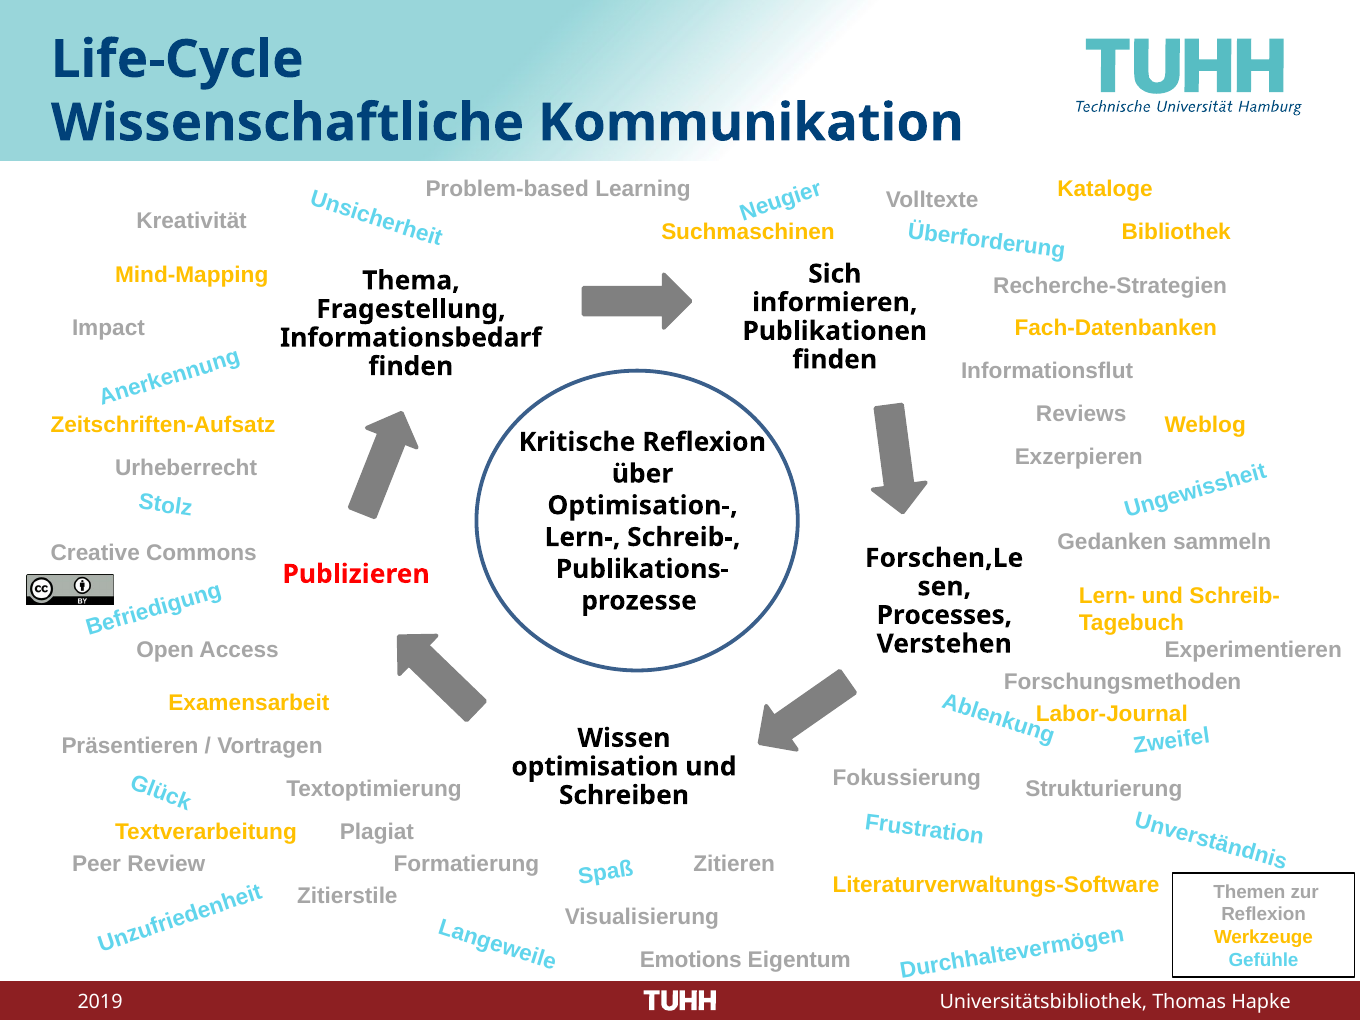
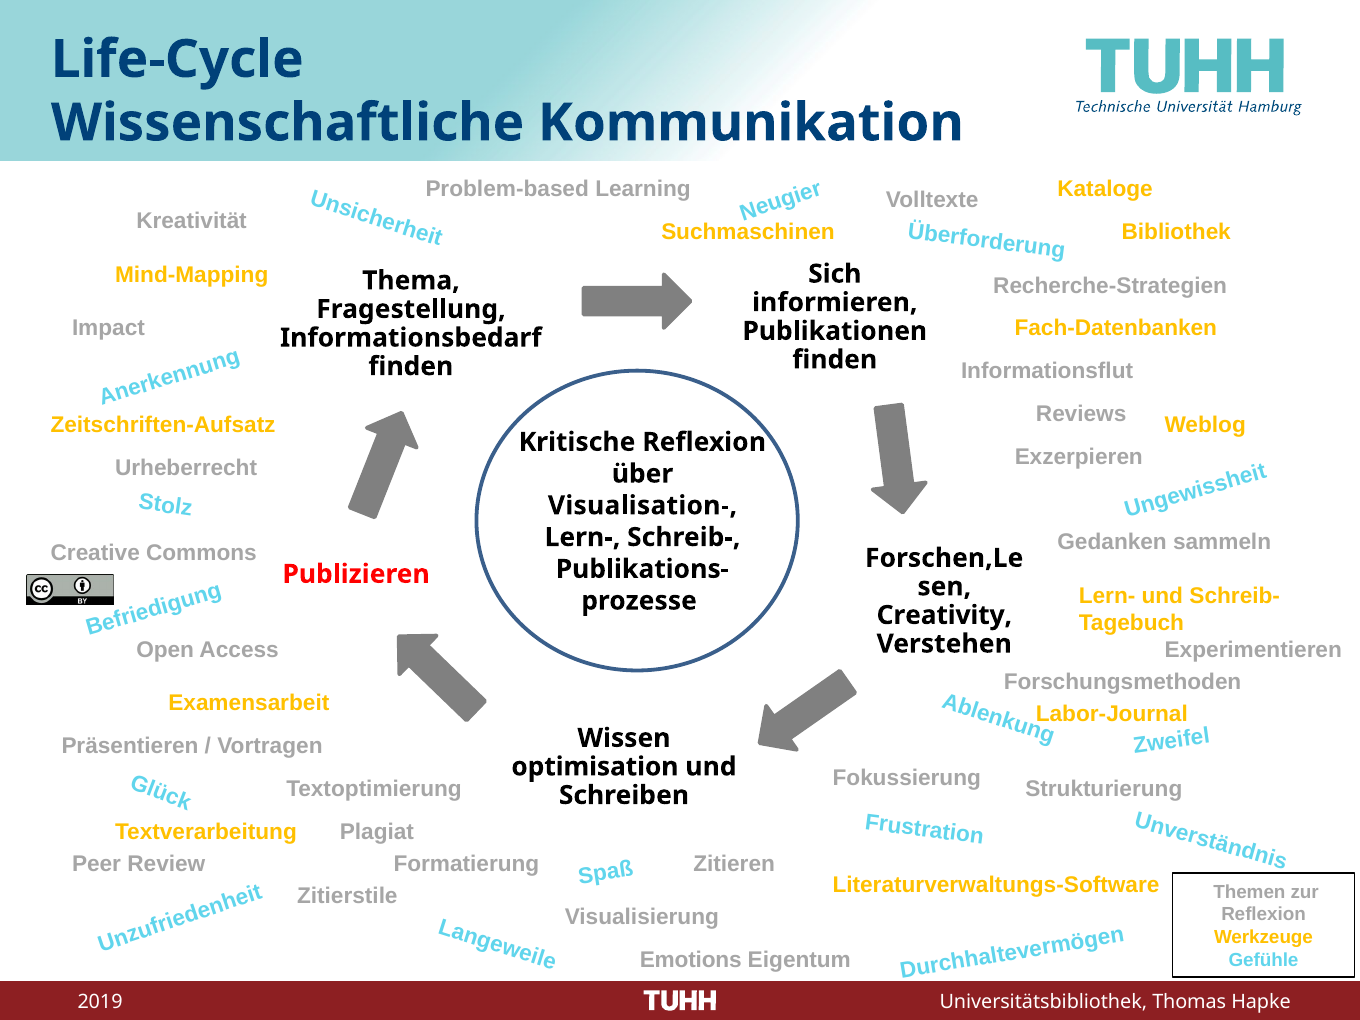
Optimisation-: Optimisation- -> Visualisation-
Processes: Processes -> Creativity
